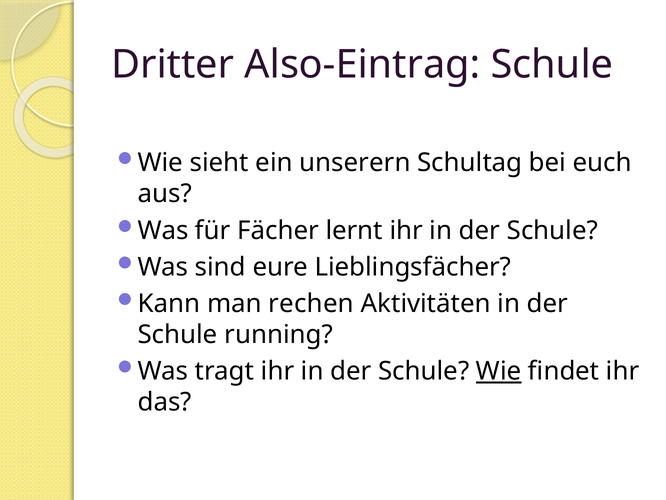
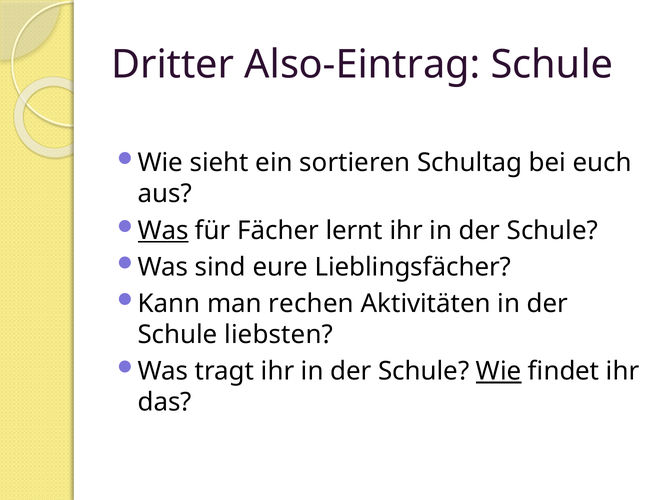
unserern: unserern -> sortieren
Was at (163, 230) underline: none -> present
running: running -> liebsten
